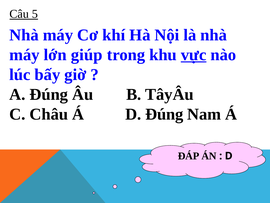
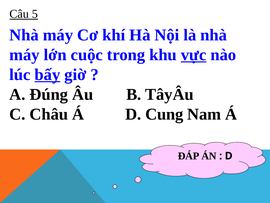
giúp: giúp -> cuộc
bấy underline: none -> present
D Đúng: Đúng -> Cung
